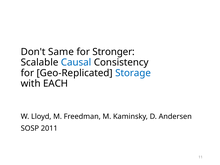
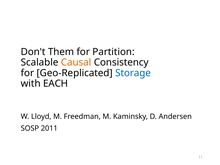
Same: Same -> Them
Stronger: Stronger -> Partition
Causal colour: blue -> orange
